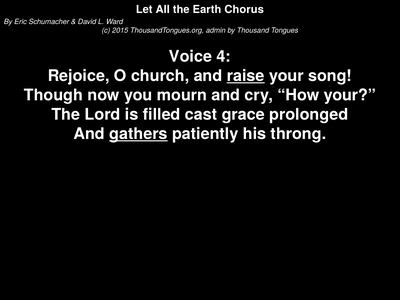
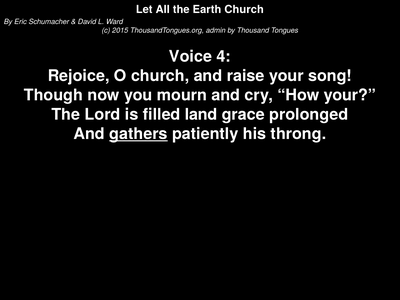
Earth Chorus: Chorus -> Church
raise underline: present -> none
cast: cast -> land
